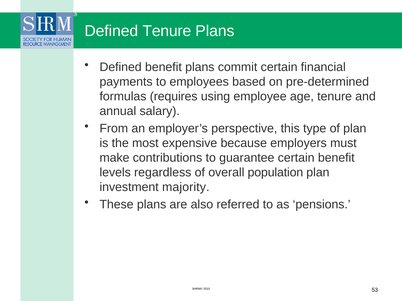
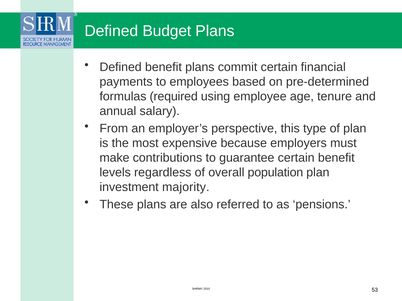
Defined Tenure: Tenure -> Budget
requires: requires -> required
